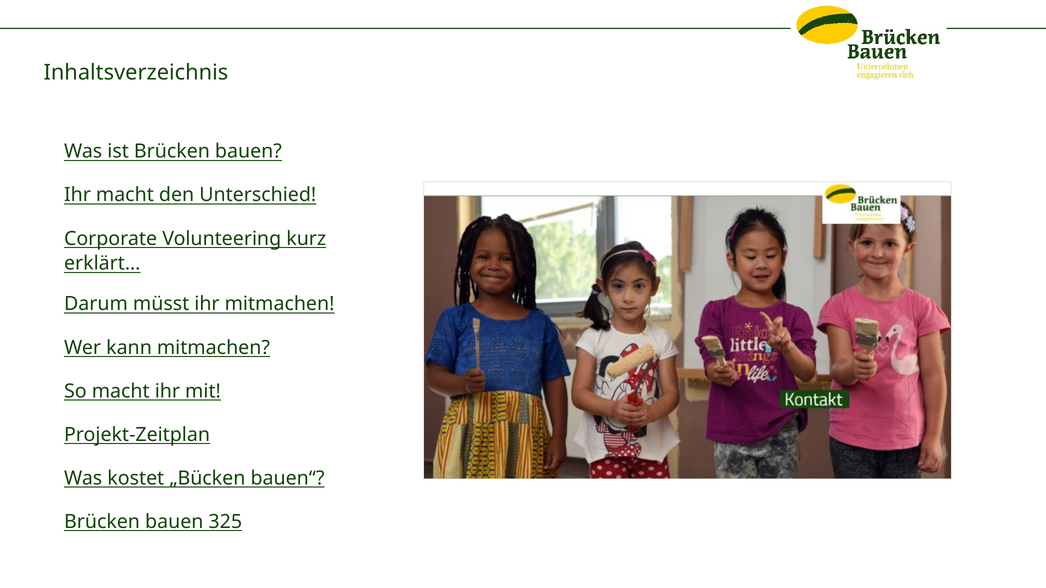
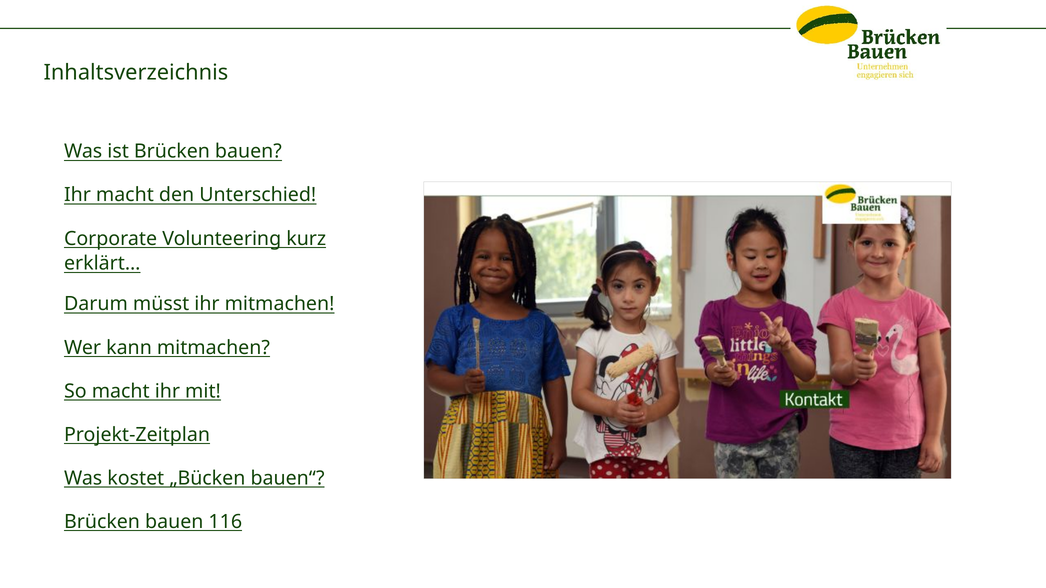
325: 325 -> 116
